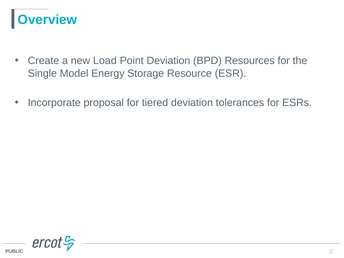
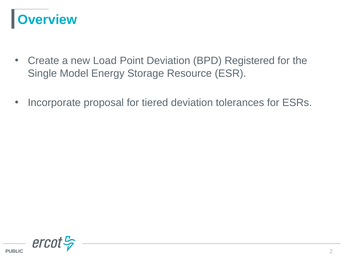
Resources: Resources -> Registered
